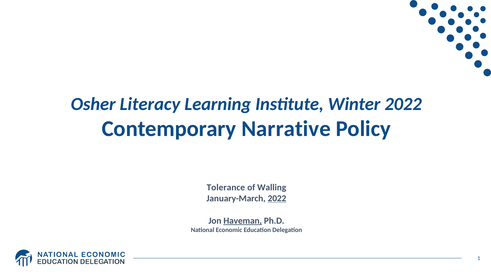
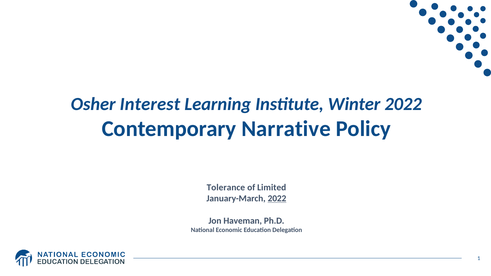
Literacy: Literacy -> Interest
Walling: Walling -> Limited
Haveman underline: present -> none
